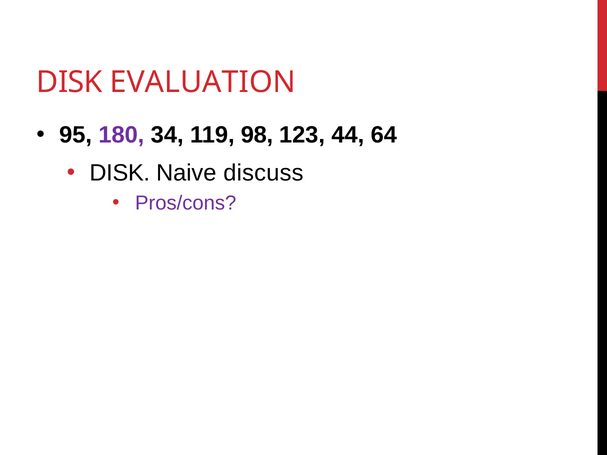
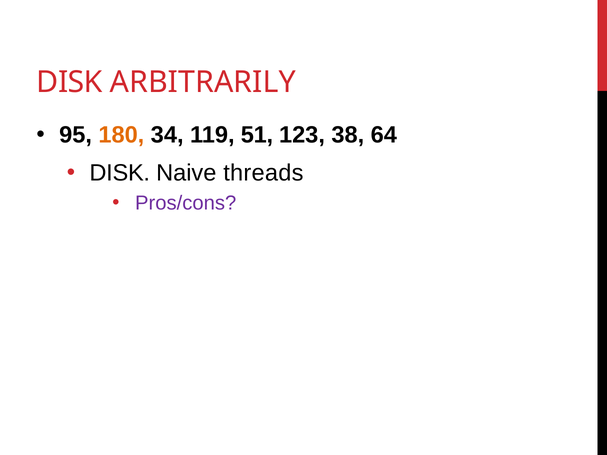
EVALUATION: EVALUATION -> ARBITRARILY
180 colour: purple -> orange
98: 98 -> 51
44: 44 -> 38
discuss: discuss -> threads
